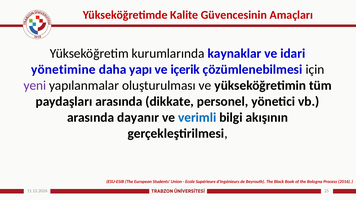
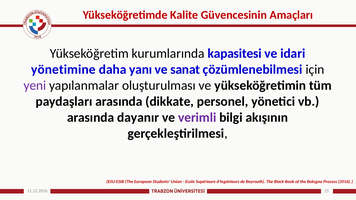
kaynaklar: kaynaklar -> kapasitesi
yapı: yapı -> yanı
içerik: içerik -> sanat
verimli colour: blue -> purple
